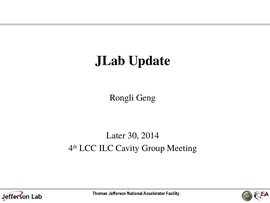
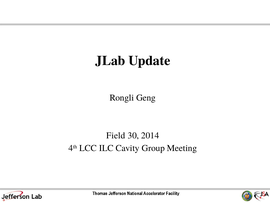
Later: Later -> Field
